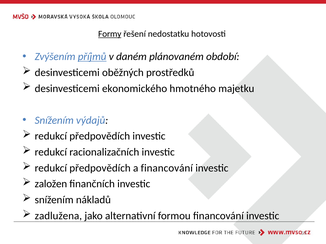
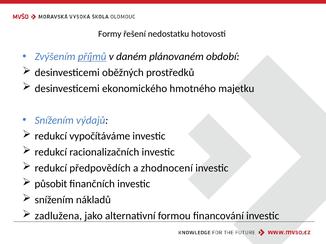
Formy underline: present -> none
předpovědích at (100, 136): předpovědích -> vypočítáváme
a financování: financování -> zhodnocení
založen: založen -> působit
